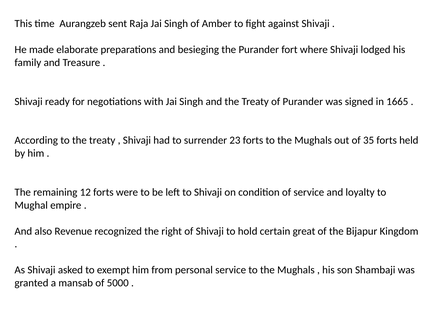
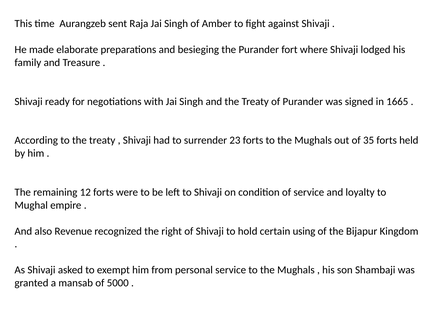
great: great -> using
